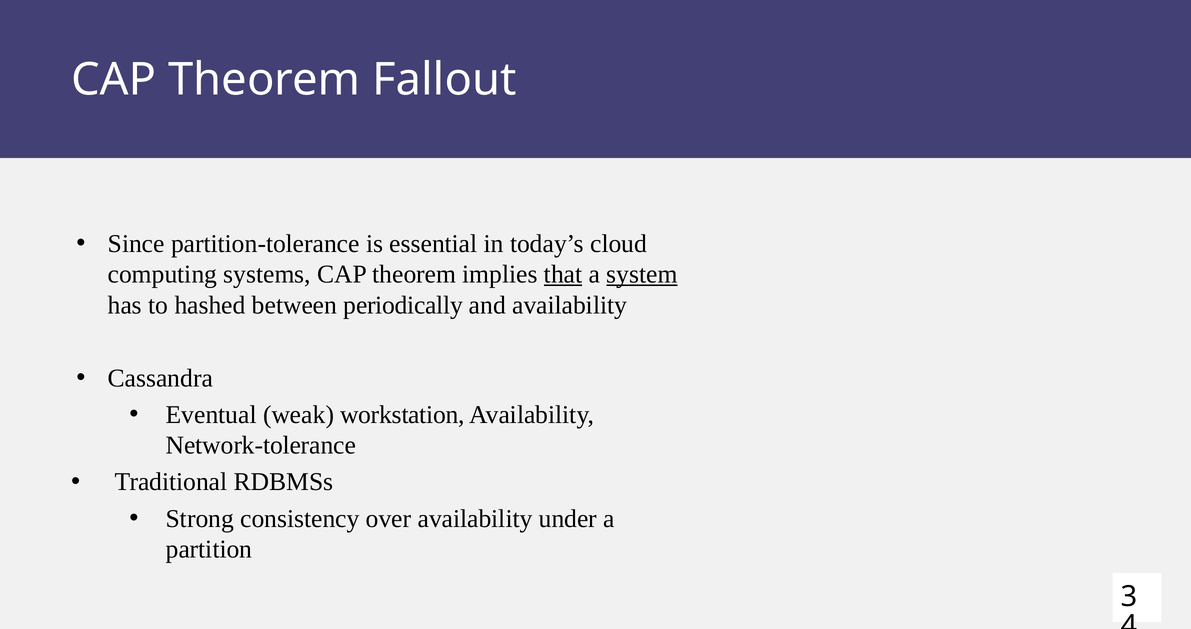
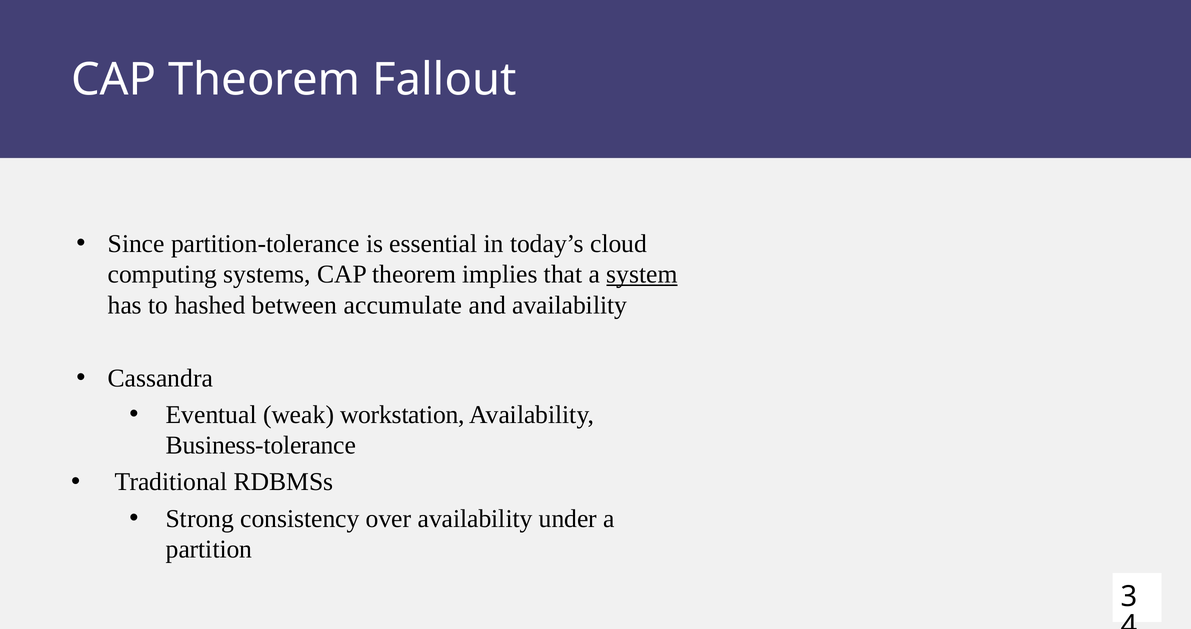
that underline: present -> none
periodically: periodically -> accumulate
Network-tolerance: Network-tolerance -> Business-tolerance
